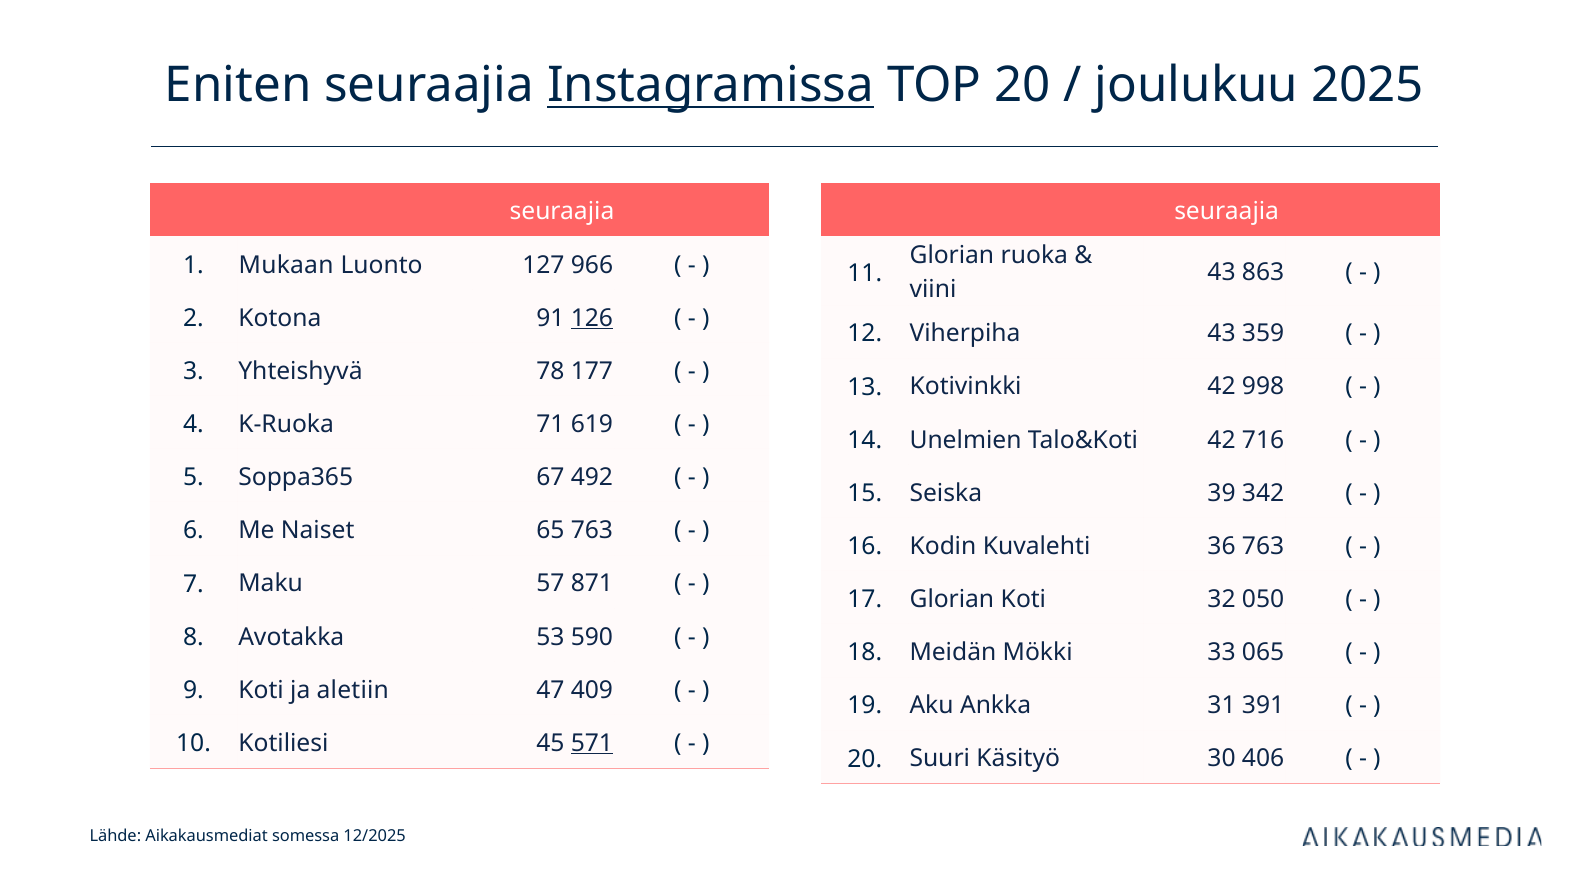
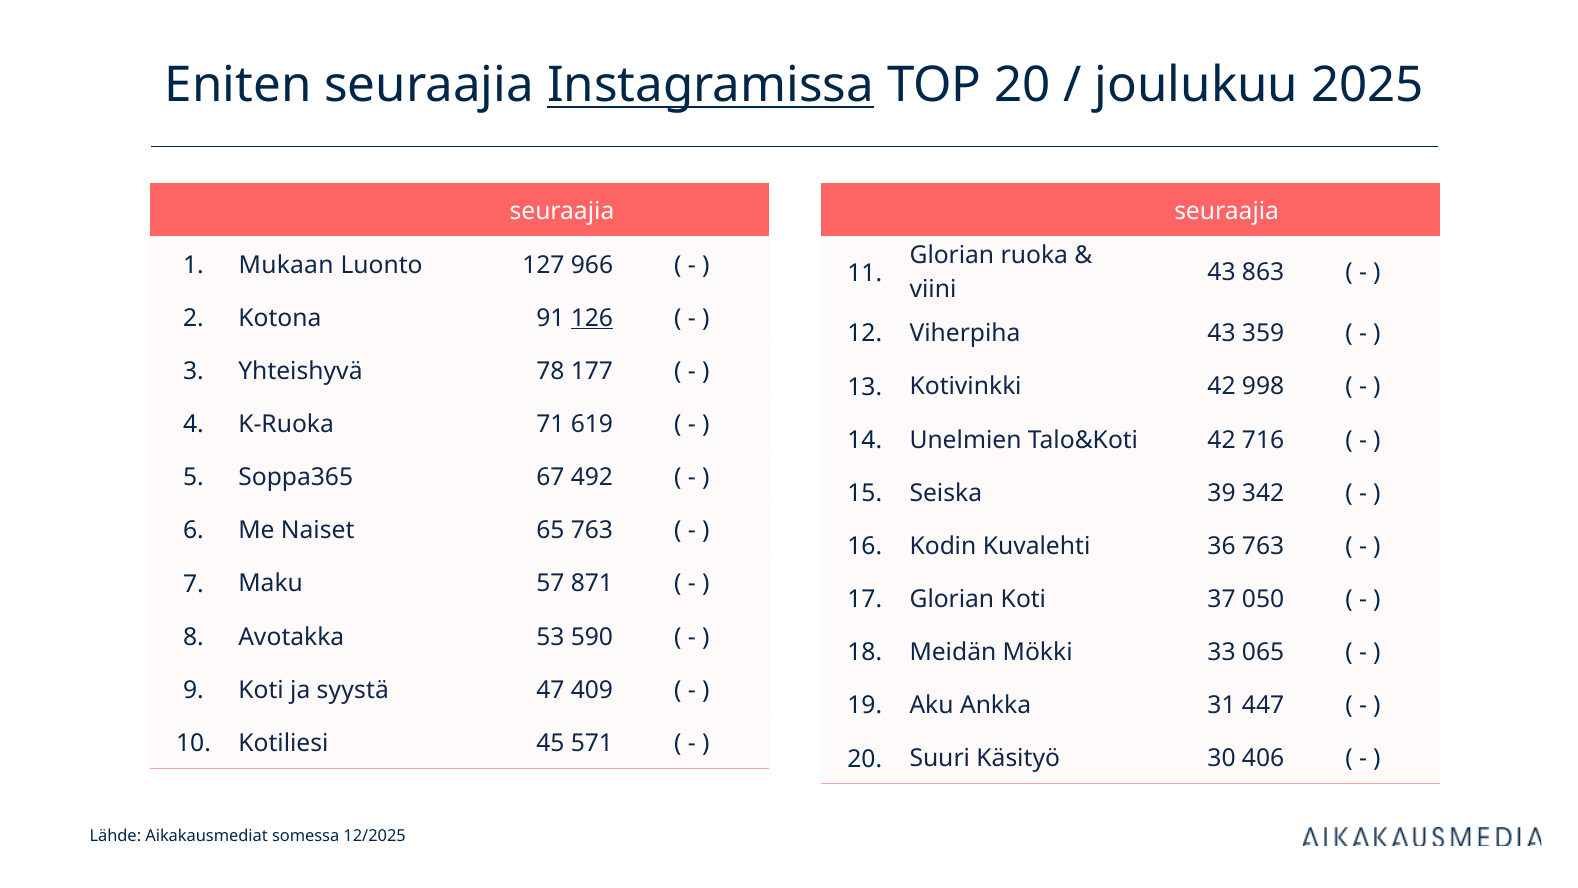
32: 32 -> 37
aletiin: aletiin -> syystä
391: 391 -> 447
571 underline: present -> none
